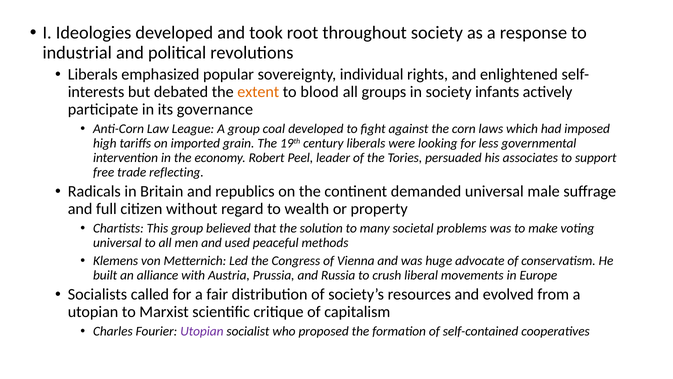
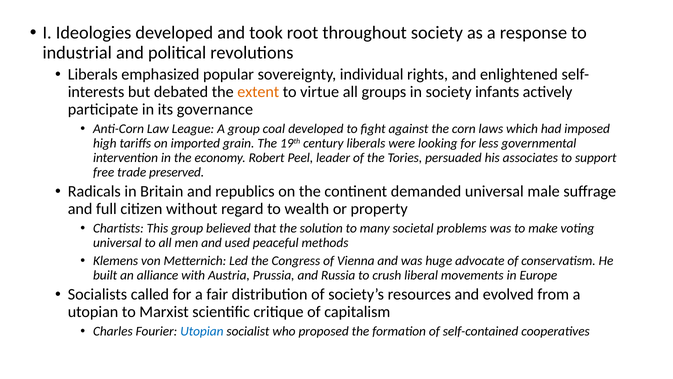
blood: blood -> virtue
reflecting: reflecting -> preserved
Utopian at (202, 331) colour: purple -> blue
